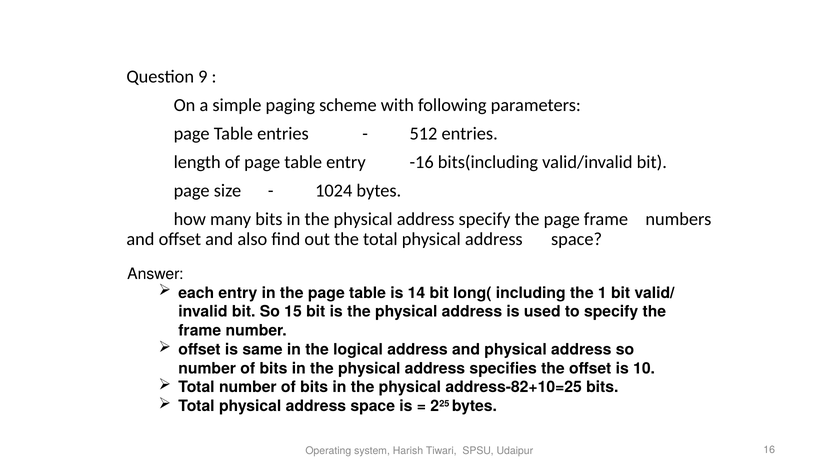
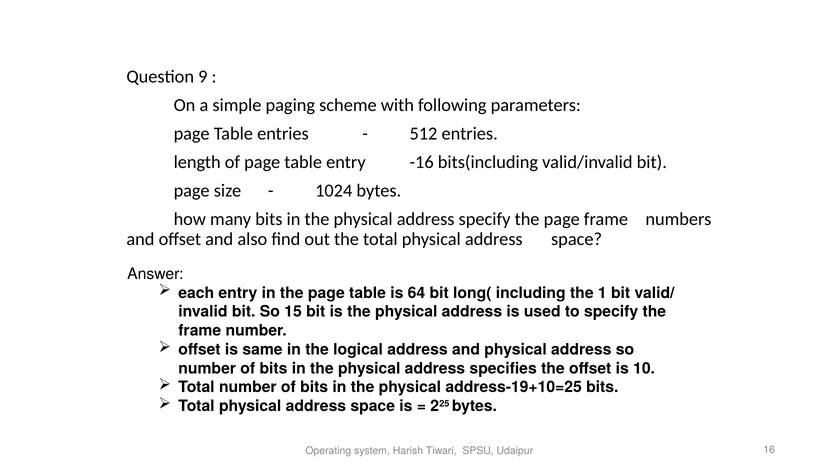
14: 14 -> 64
address-82+10=25: address-82+10=25 -> address-19+10=25
